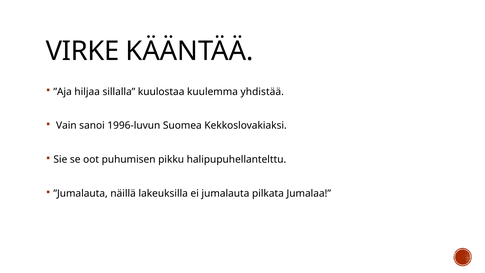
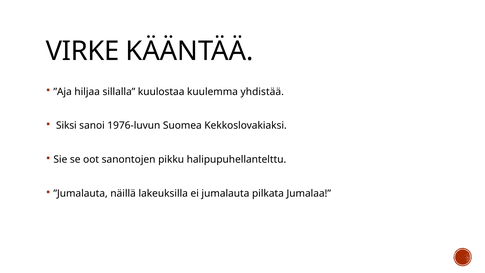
Vain: Vain -> Siksi
1996-luvun: 1996-luvun -> 1976-luvun
puhumisen: puhumisen -> sanontojen
